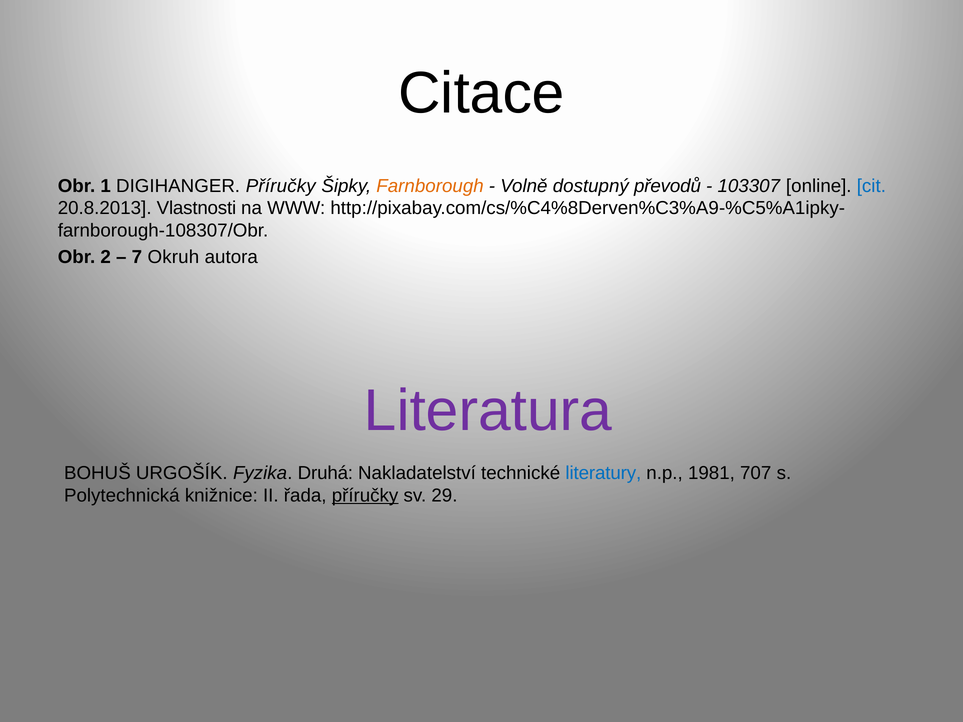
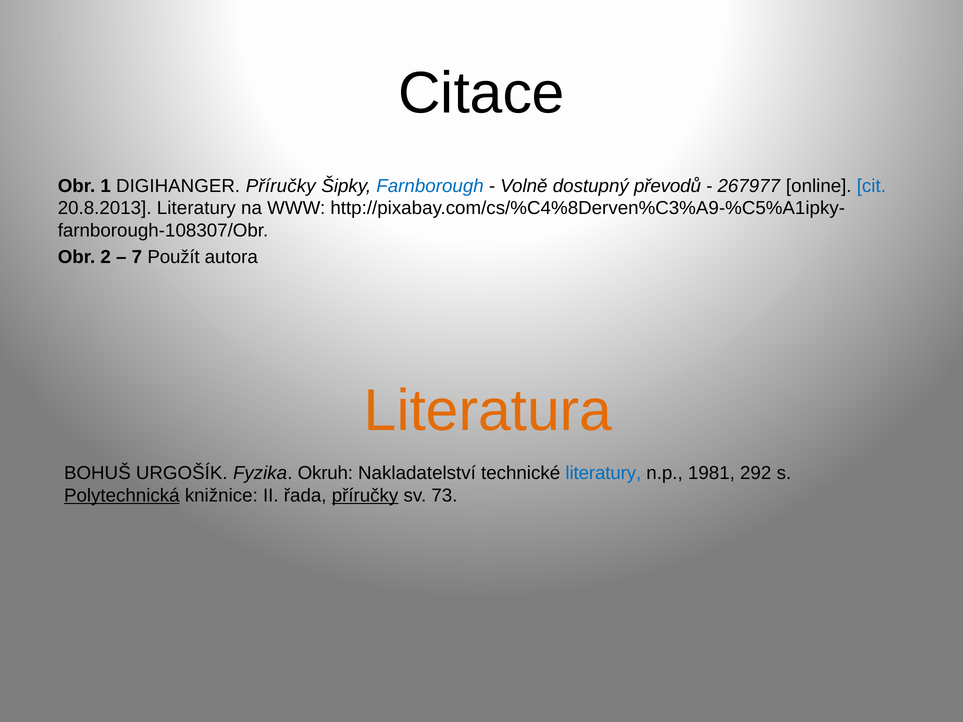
Farnborough colour: orange -> blue
103307: 103307 -> 267977
20.8.2013 Vlastnosti: Vlastnosti -> Literatury
Okruh: Okruh -> Použít
Literatura colour: purple -> orange
Druhá: Druhá -> Okruh
707: 707 -> 292
Polytechnická underline: none -> present
29: 29 -> 73
